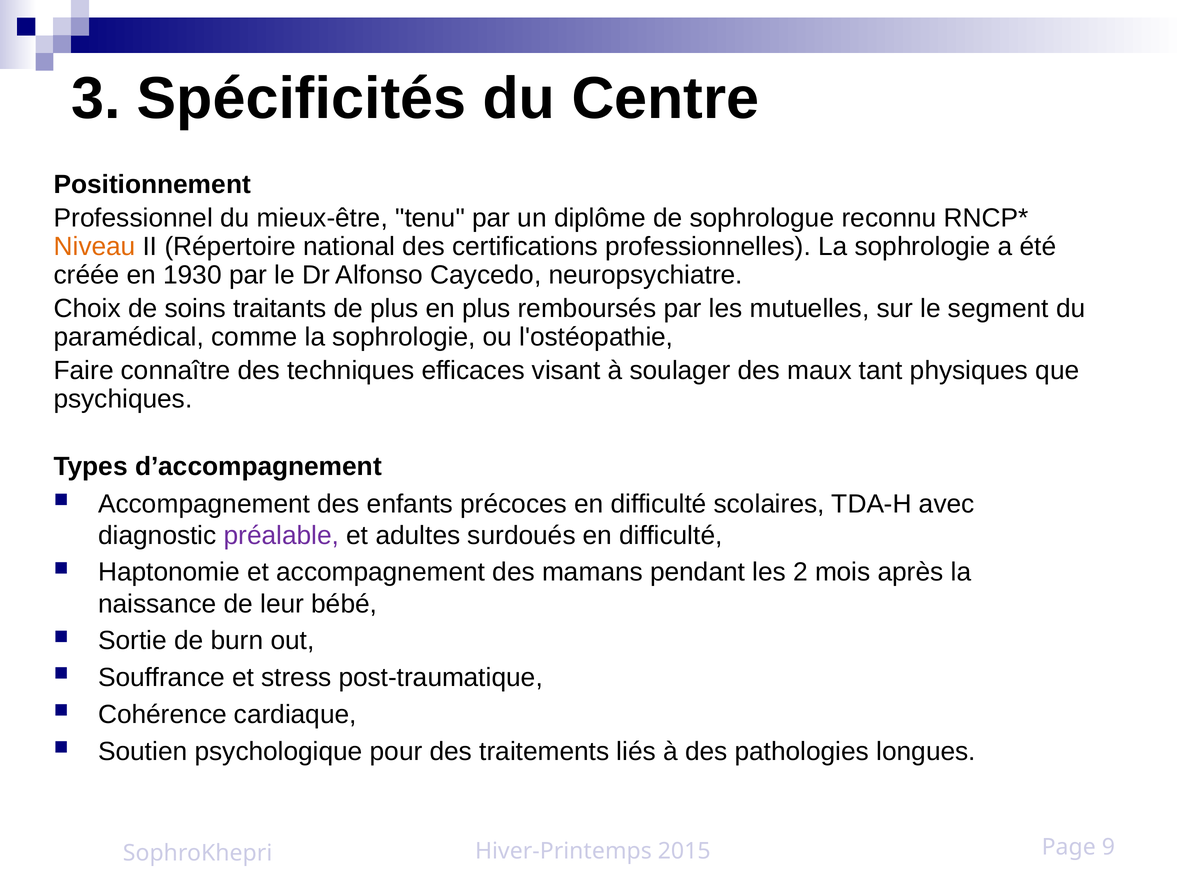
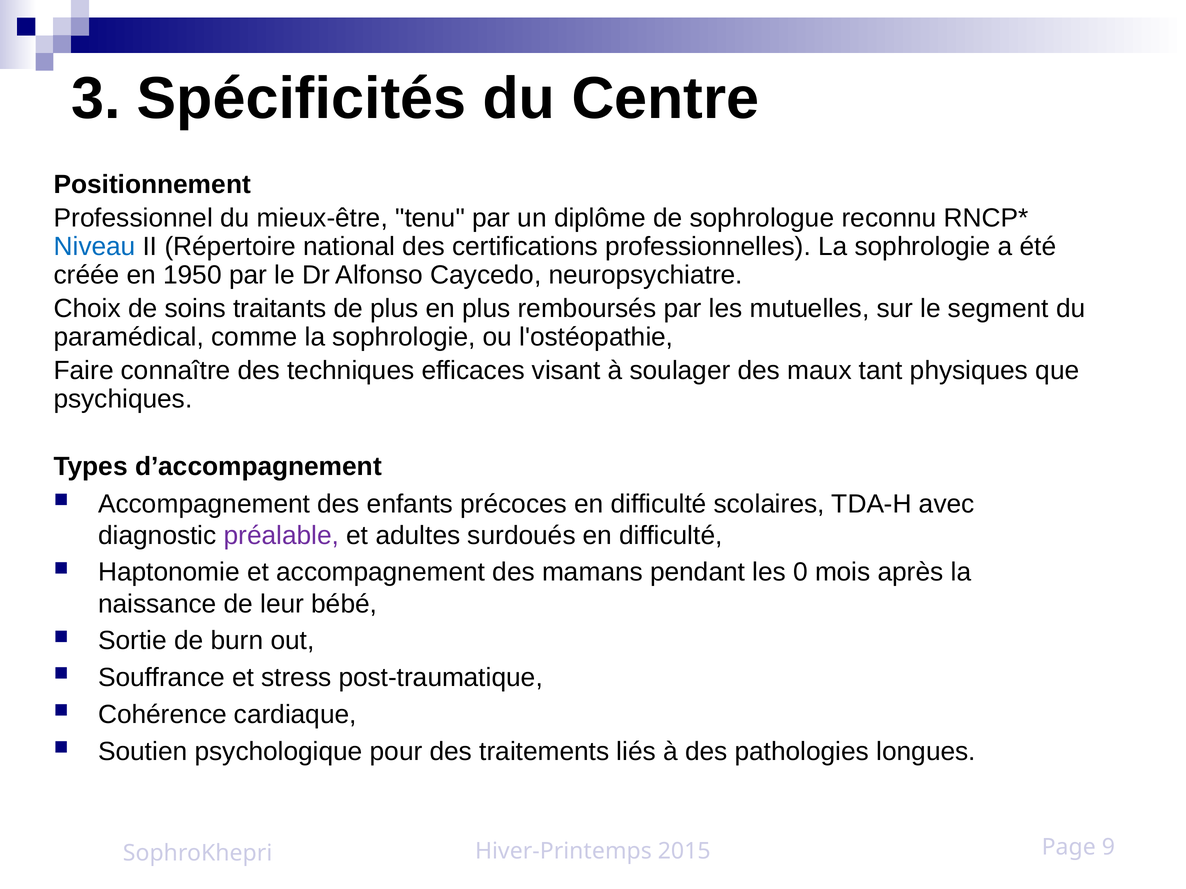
Niveau colour: orange -> blue
1930: 1930 -> 1950
2: 2 -> 0
